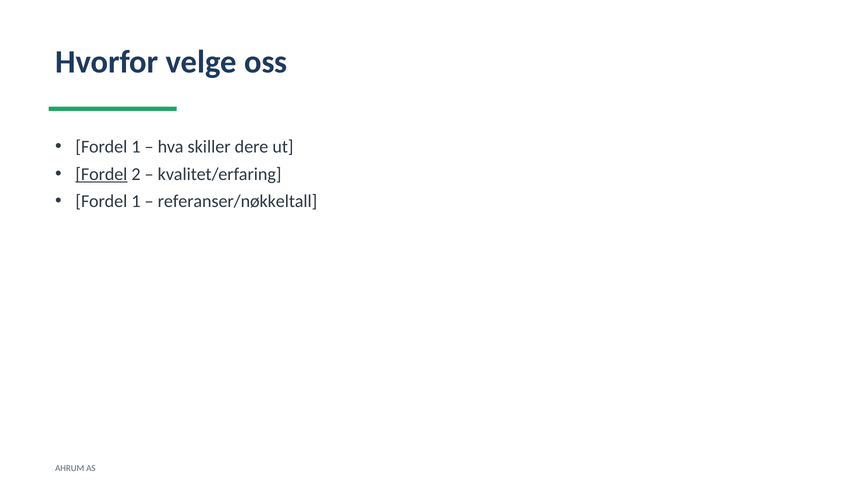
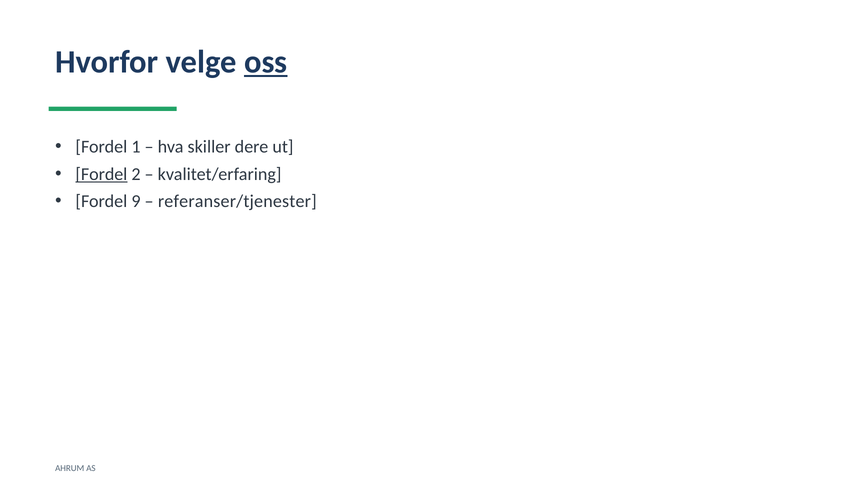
oss underline: none -> present
1 at (136, 201): 1 -> 9
referanser/nøkkeltall: referanser/nøkkeltall -> referanser/tjenester
